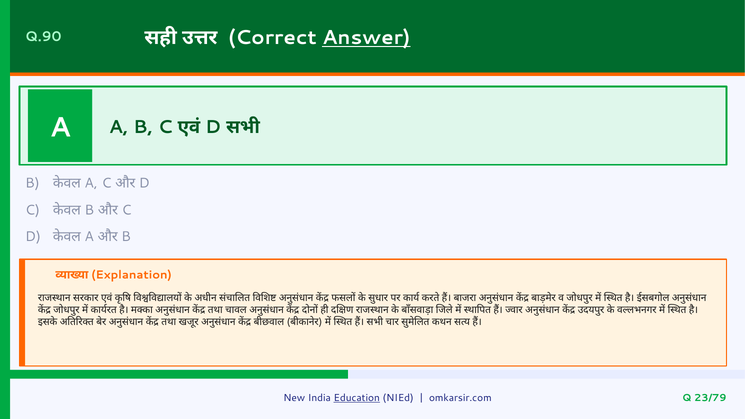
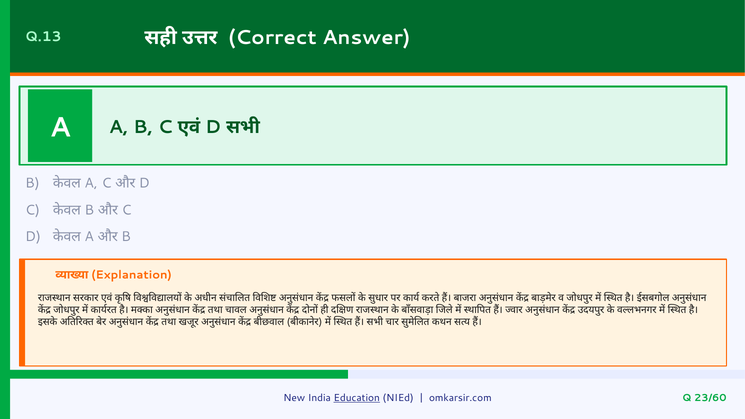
Q.90: Q.90 -> Q.13
Answer underline: present -> none
23/79: 23/79 -> 23/60
